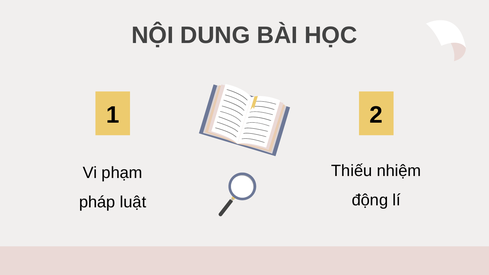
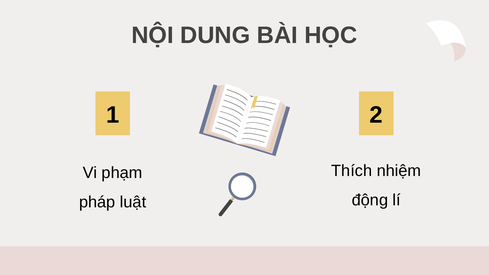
Thiếu: Thiếu -> Thích
